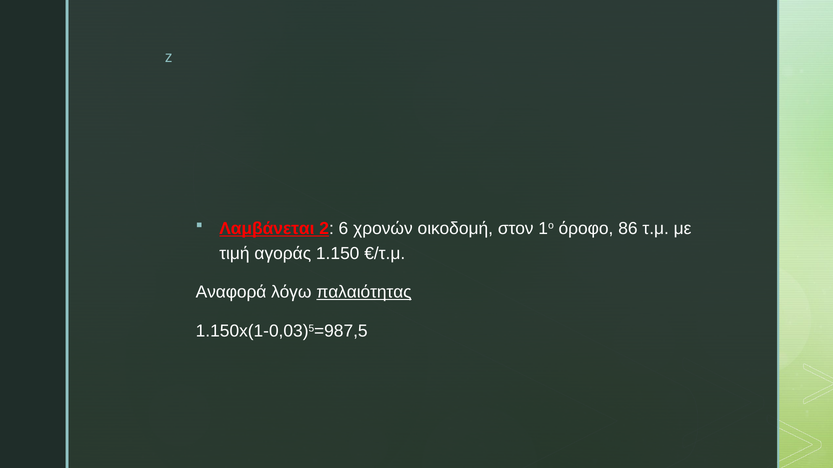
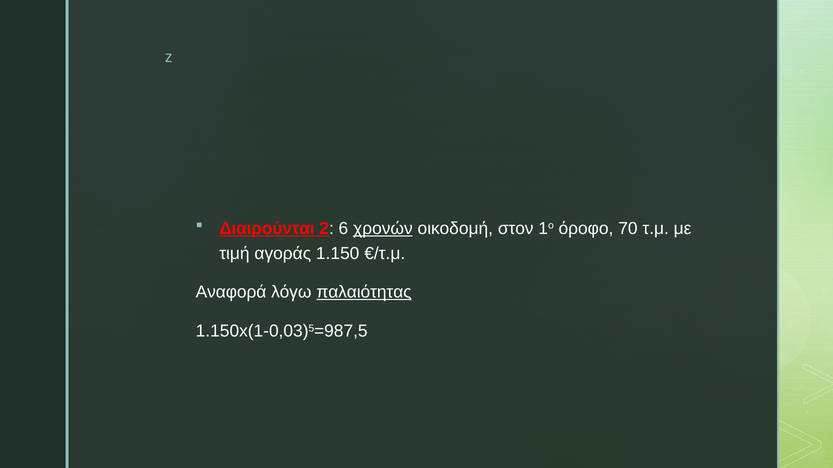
Λαμβάνεται: Λαμβάνεται -> Διαιρούνται
χρονών underline: none -> present
86: 86 -> 70
